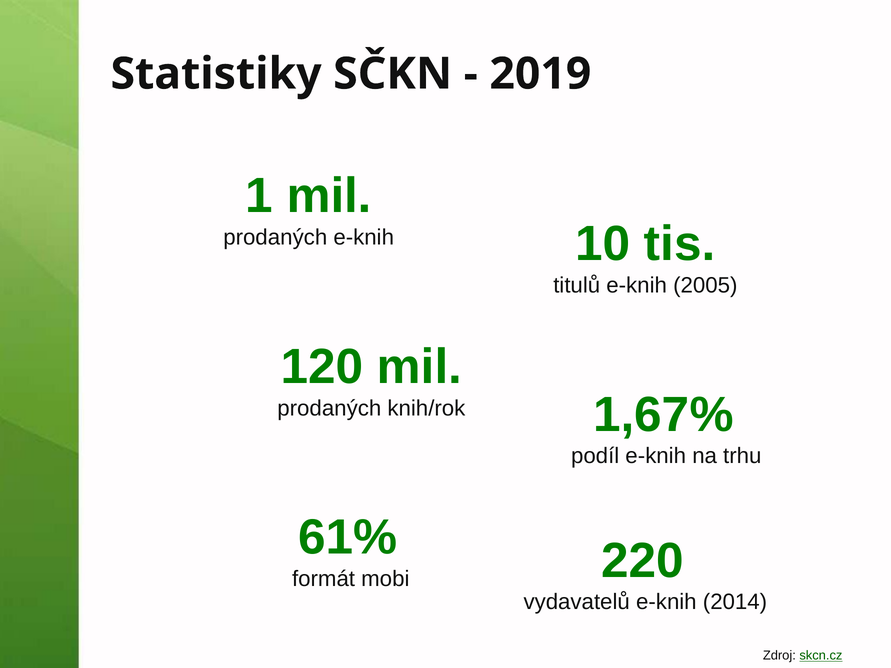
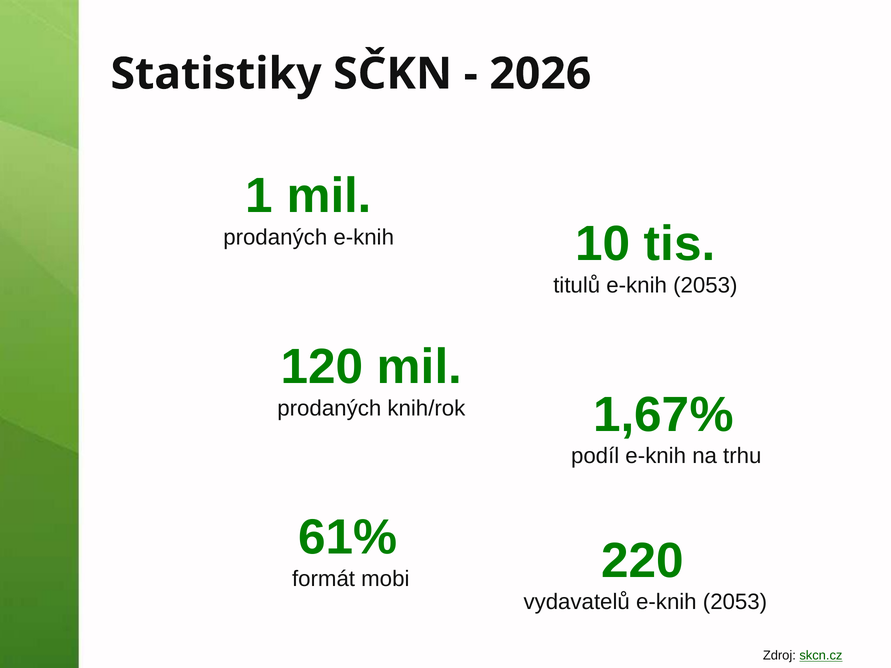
2019: 2019 -> 2026
titulů e-knih 2005: 2005 -> 2053
vydavatelů e-knih 2014: 2014 -> 2053
